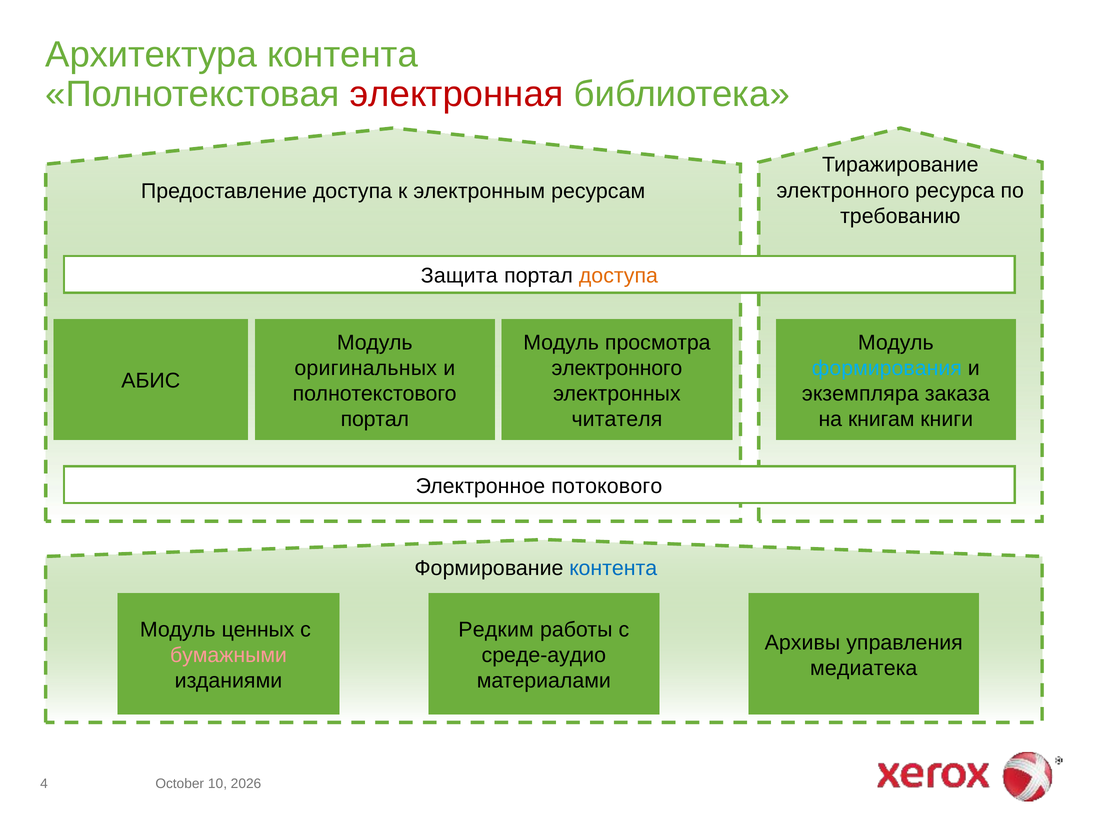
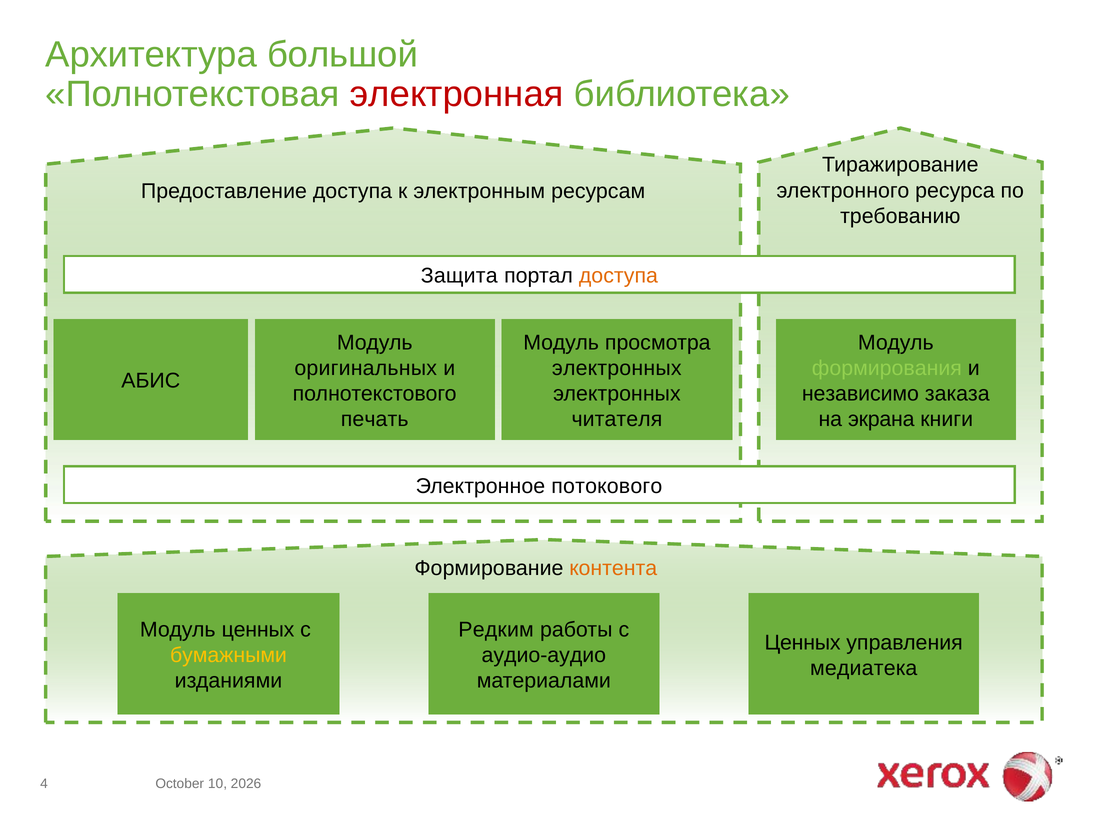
Архитектура контента: контента -> большой
электронного at (617, 368): электронного -> электронных
формирования colour: light blue -> light green
экземпляра: экземпляра -> независимо
портал at (375, 419): портал -> печать
книгам: книгам -> экрана
контента at (613, 568) colour: blue -> orange
Архивы at (802, 642): Архивы -> Ценных
бумажными colour: pink -> yellow
среде-аудио: среде-аудио -> аудио-аудио
